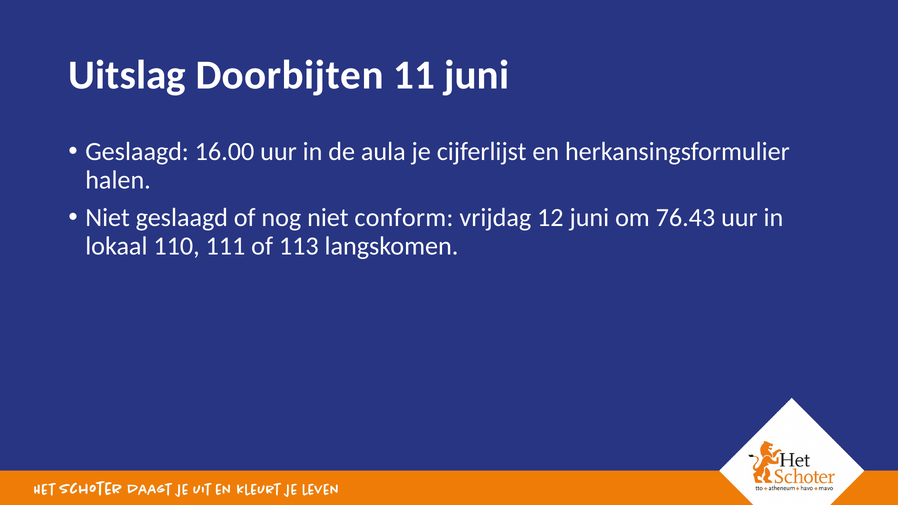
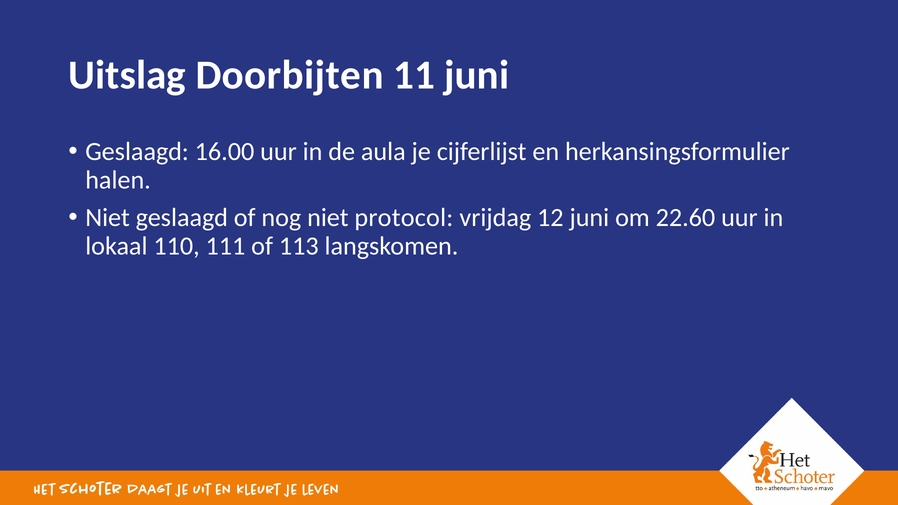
conform: conform -> protocol
76.43: 76.43 -> 22.60
